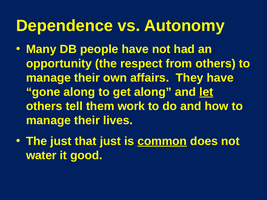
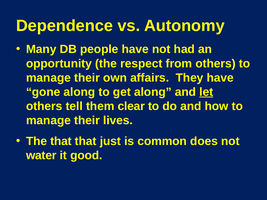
work: work -> clear
The just: just -> that
common underline: present -> none
